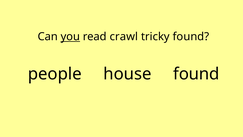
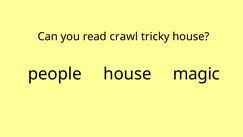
you underline: present -> none
tricky found: found -> house
house found: found -> magic
